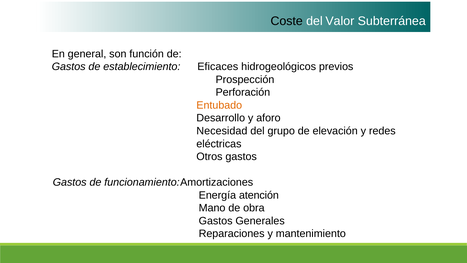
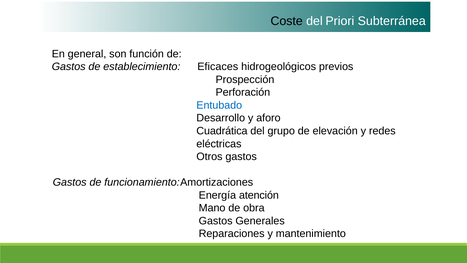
Valor: Valor -> Priori
Entubado colour: orange -> blue
Necesidad: Necesidad -> Cuadrática
